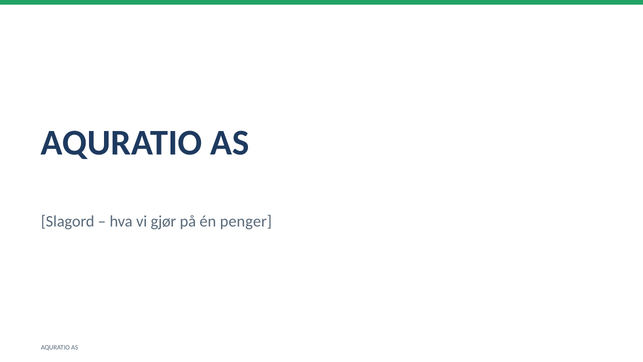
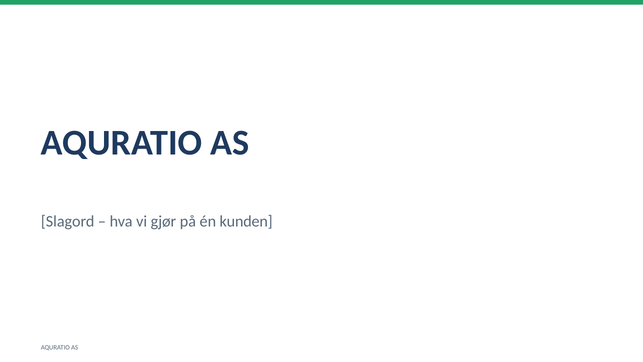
penger: penger -> kunden
